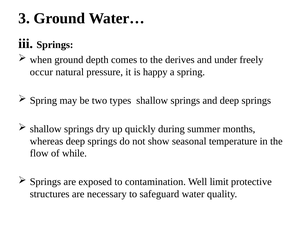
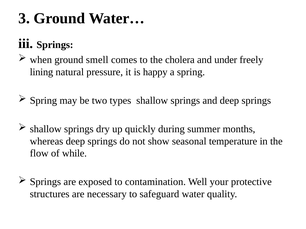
depth: depth -> smell
derives: derives -> cholera
occur: occur -> lining
limit: limit -> your
